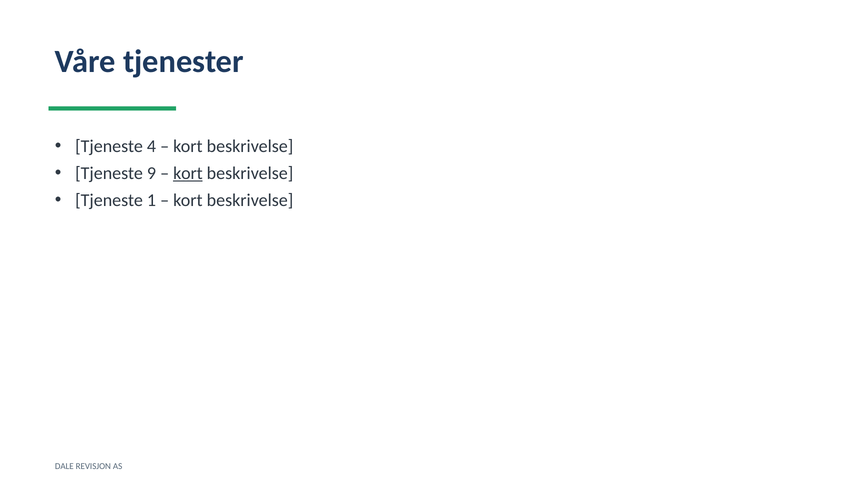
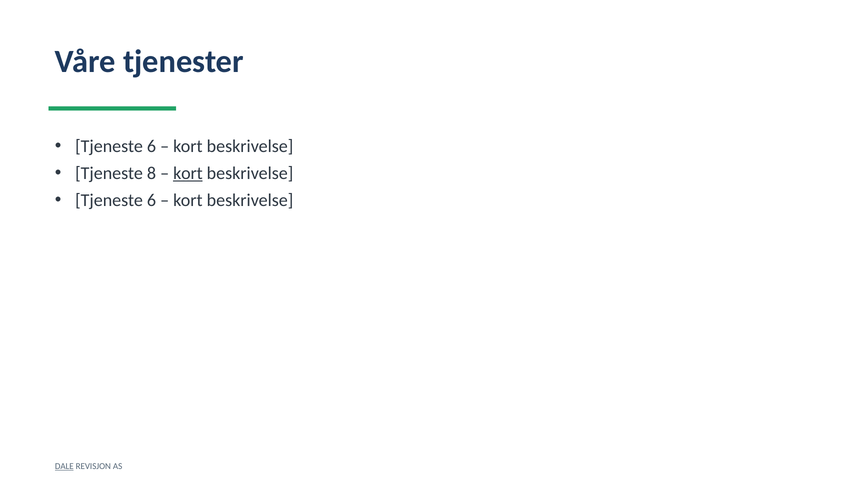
4 at (151, 146): 4 -> 6
9: 9 -> 8
1 at (151, 200): 1 -> 6
DALE underline: none -> present
